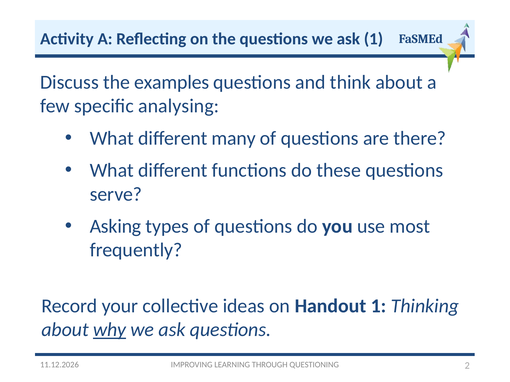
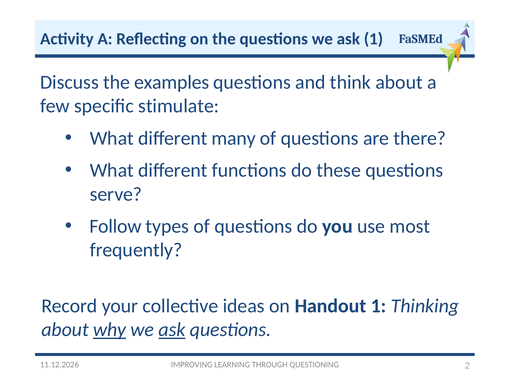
analysing: analysing -> stimulate
Asking: Asking -> Follow
ask at (172, 330) underline: none -> present
